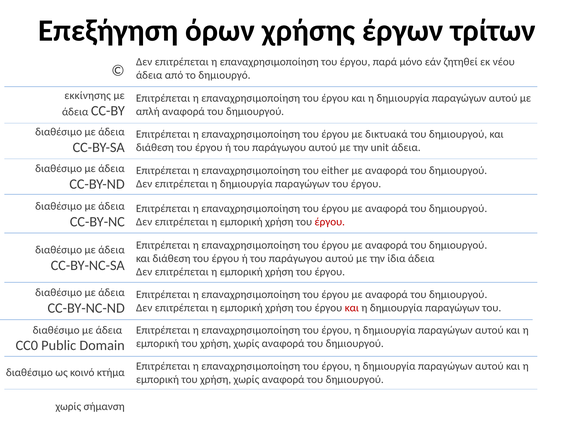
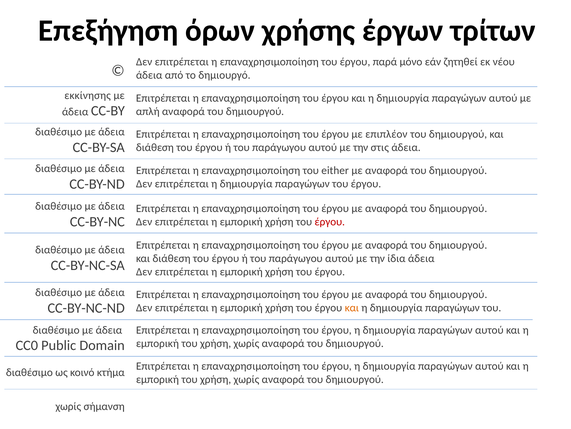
δικτυακά: δικτυακά -> επιπλέον
unit: unit -> στις
και at (352, 307) colour: red -> orange
